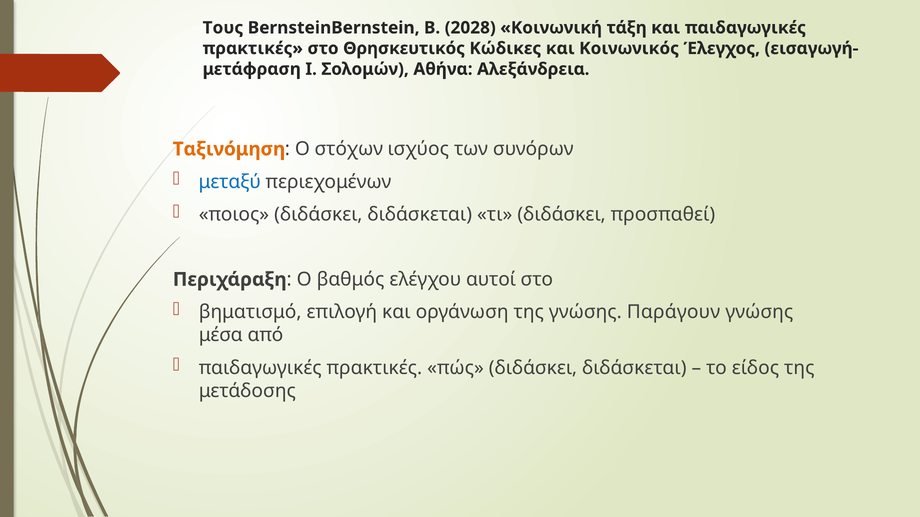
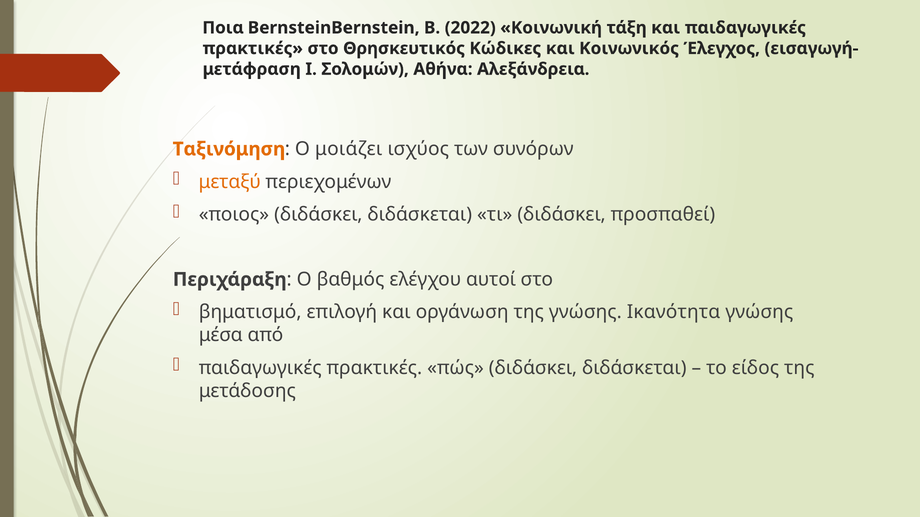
Τους: Τους -> Ποια
2028: 2028 -> 2022
στόχων: στόχων -> μοιάζει
μεταξύ colour: blue -> orange
Παράγουν: Παράγουν -> Ικανότητα
